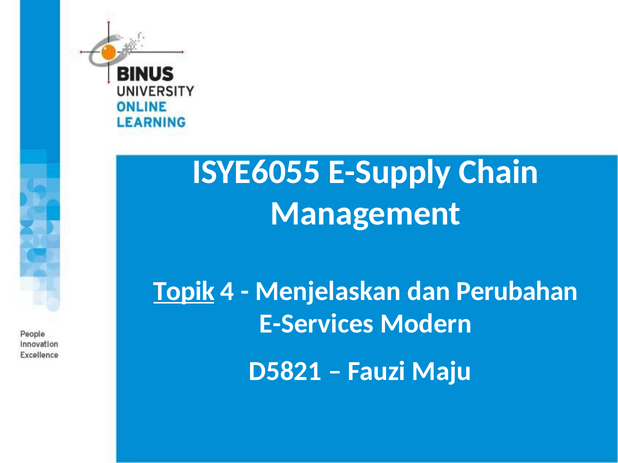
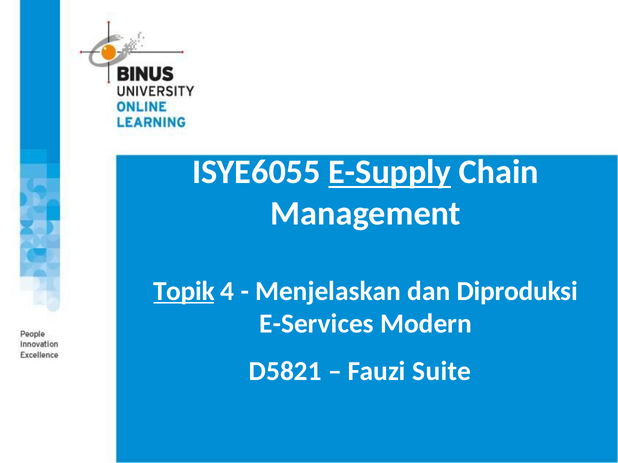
E-Supply underline: none -> present
Perubahan: Perubahan -> Diproduksi
Maju: Maju -> Suite
